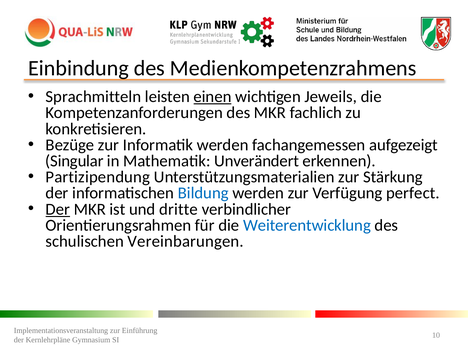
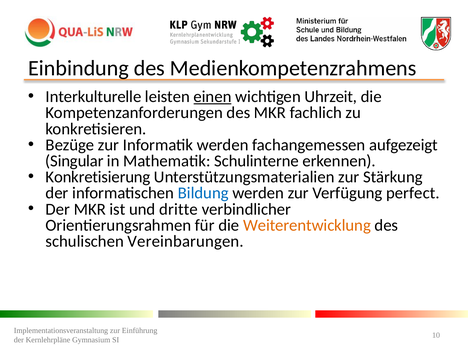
Sprachmitteln: Sprachmitteln -> Interkulturelle
Jeweils: Jeweils -> Uhrzeit
Unverändert: Unverändert -> Schulinterne
Partizipendung: Partizipendung -> Konkretisierung
Der at (58, 209) underline: present -> none
Weiterentwicklung colour: blue -> orange
